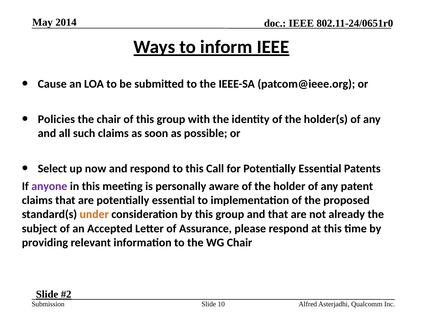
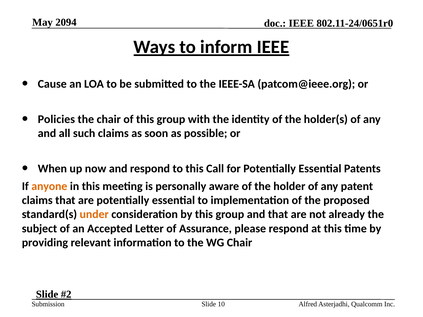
2014: 2014 -> 2094
Select: Select -> When
anyone colour: purple -> orange
